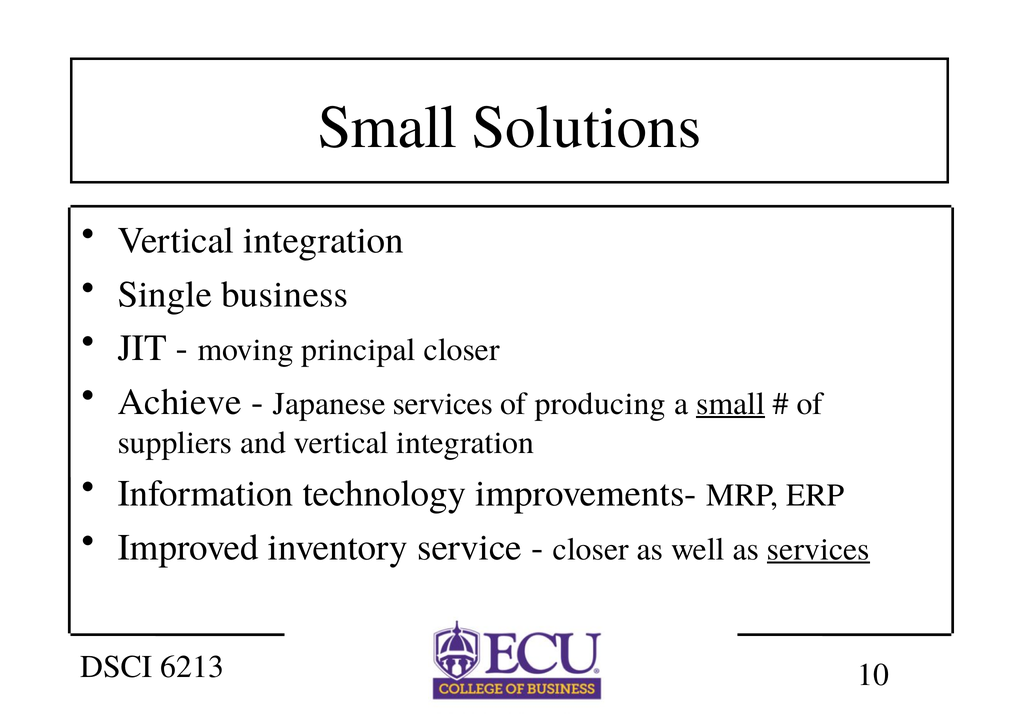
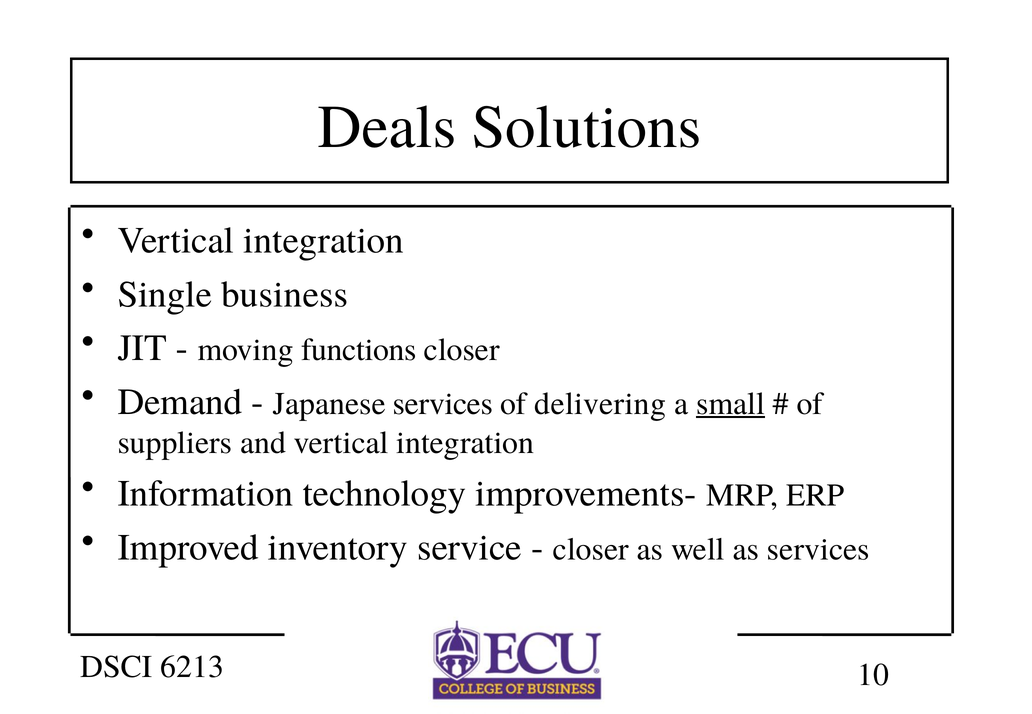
Small at (388, 127): Small -> Deals
principal: principal -> functions
Achieve: Achieve -> Demand
producing: producing -> delivering
services at (818, 549) underline: present -> none
